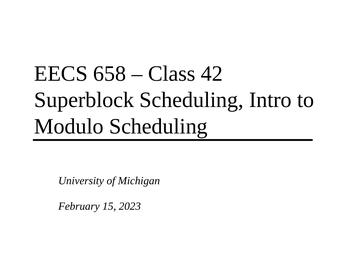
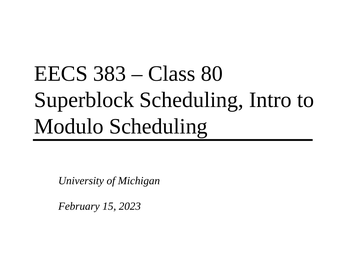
658: 658 -> 383
42: 42 -> 80
